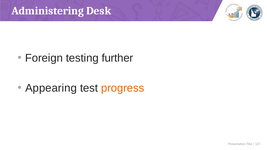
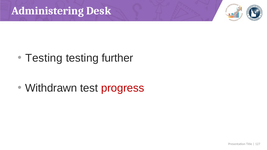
Foreign at (44, 58): Foreign -> Testing
Appearing: Appearing -> Withdrawn
progress colour: orange -> red
